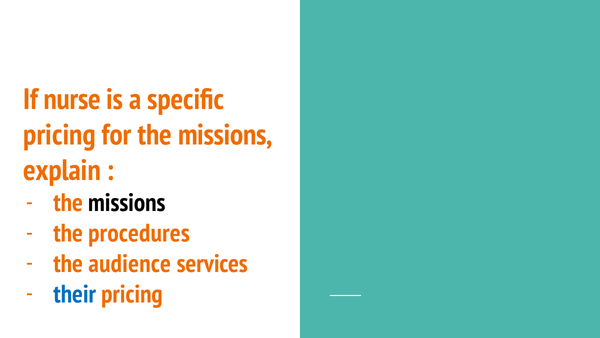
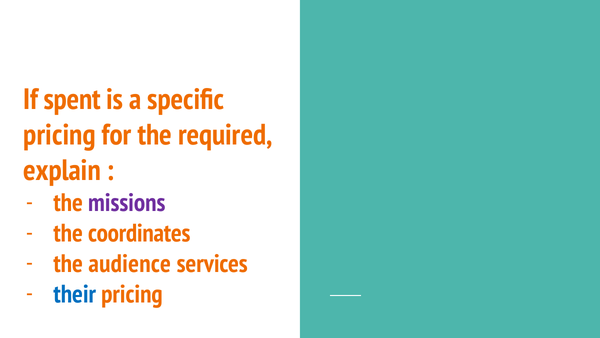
nurse: nurse -> spent
for the missions: missions -> required
missions at (127, 203) colour: black -> purple
procedures: procedures -> coordinates
